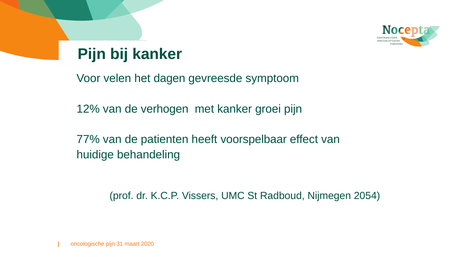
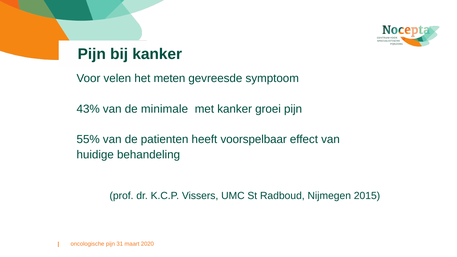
dagen: dagen -> meten
12%: 12% -> 43%
verhogen: verhogen -> minimale
77%: 77% -> 55%
2054: 2054 -> 2015
